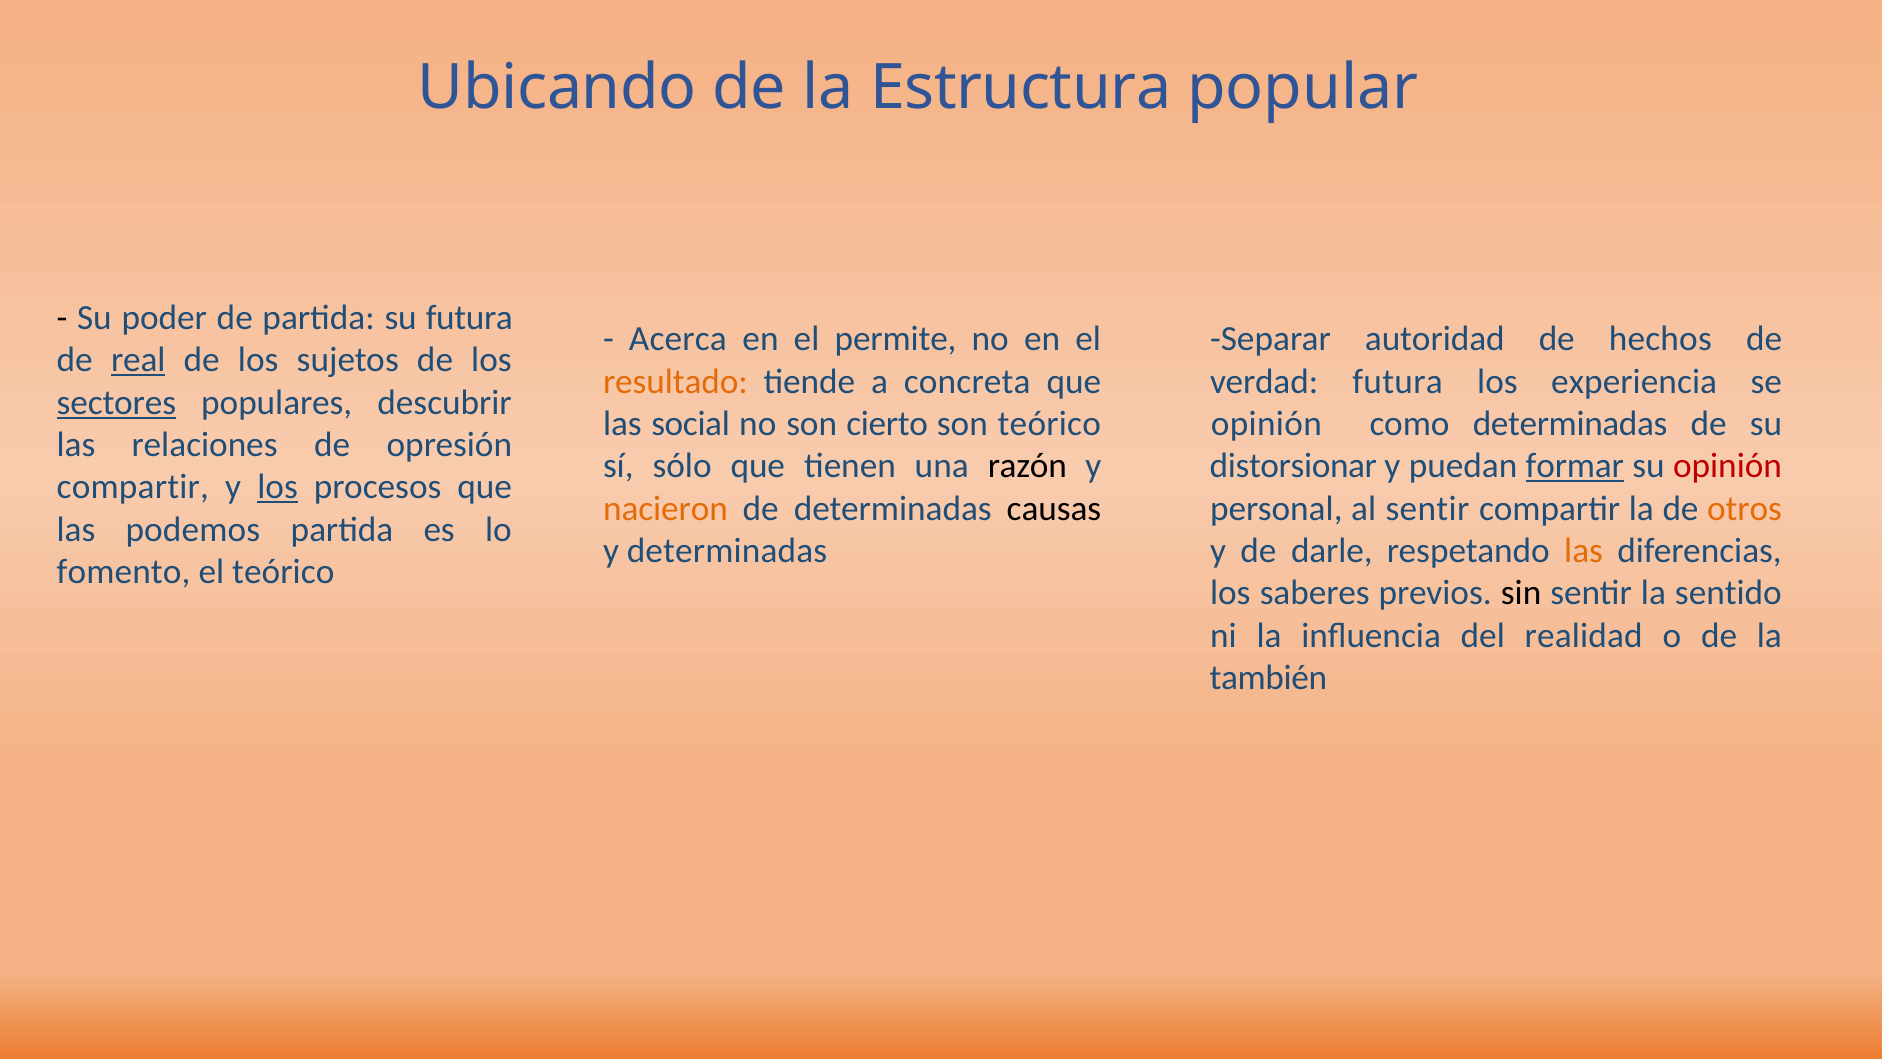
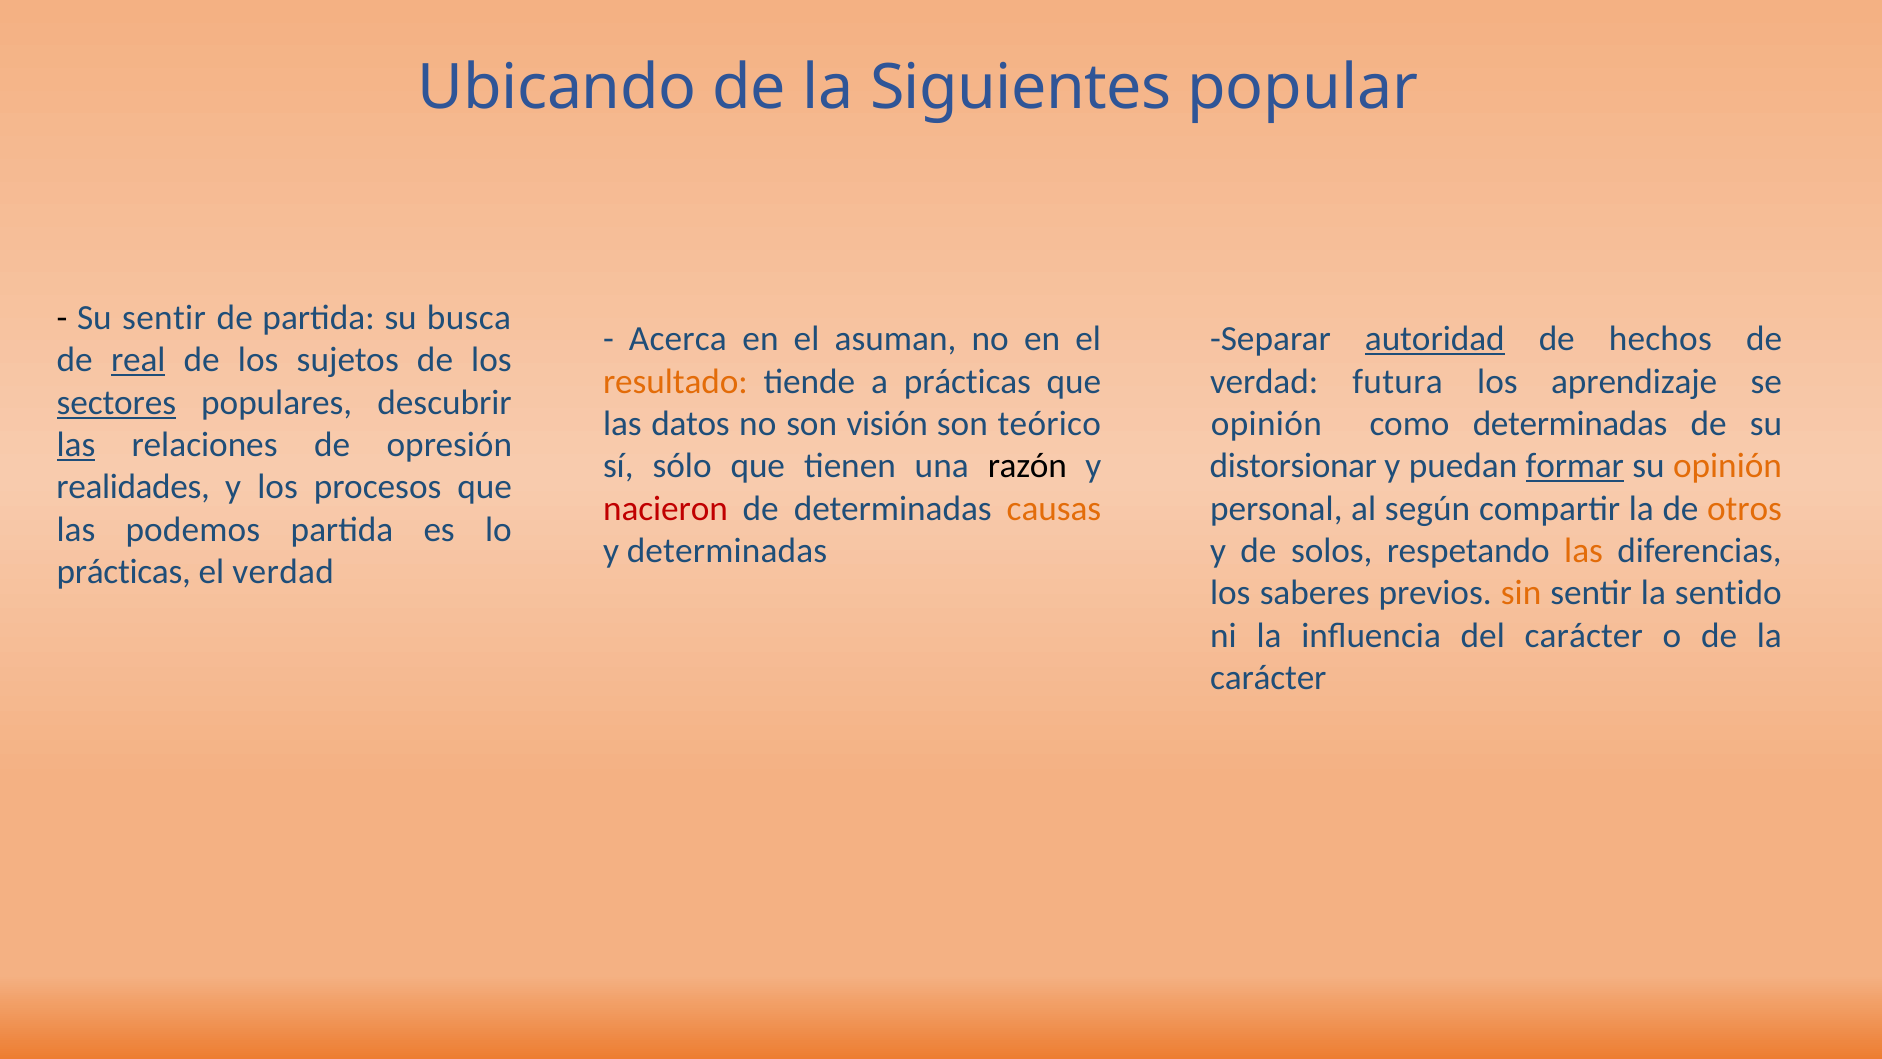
Estructura: Estructura -> Siguientes
Su poder: poder -> sentir
su futura: futura -> busca
permite: permite -> asuman
autoridad underline: none -> present
a concreta: concreta -> prácticas
experiencia: experiencia -> aprendizaje
social: social -> datos
cierto: cierto -> visión
las at (76, 445) underline: none -> present
opinión at (1727, 466) colour: red -> orange
compartir at (133, 487): compartir -> realidades
los at (278, 487) underline: present -> none
nacieron colour: orange -> red
causas colour: black -> orange
al sentir: sentir -> según
darle: darle -> solos
fomento at (124, 572): fomento -> prácticas
el teórico: teórico -> verdad
sin colour: black -> orange
del realidad: realidad -> carácter
también at (1268, 678): también -> carácter
